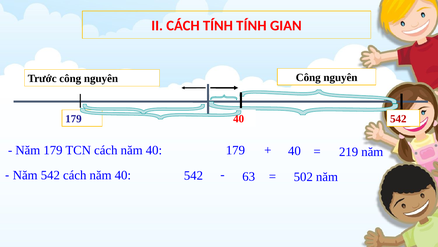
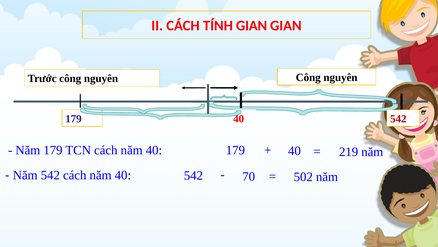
TÍNH TÍNH: TÍNH -> GIAN
63: 63 -> 70
